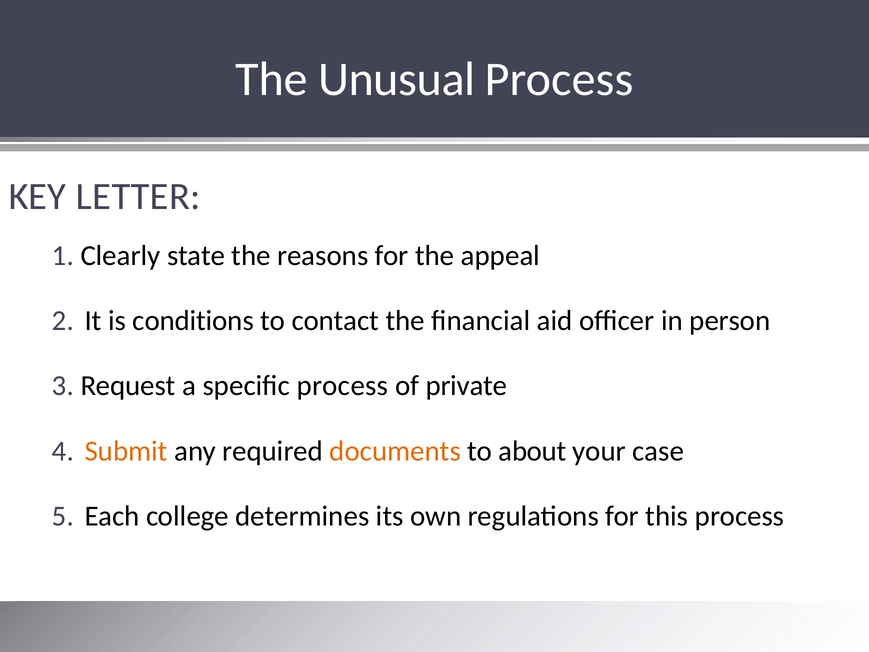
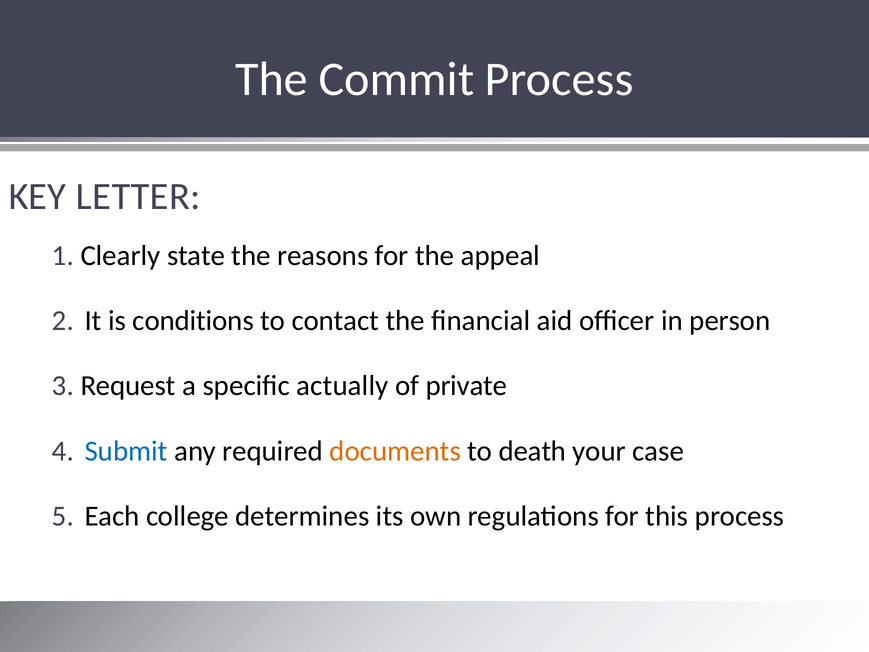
Unusual: Unusual -> Commit
specific process: process -> actually
Submit colour: orange -> blue
about: about -> death
